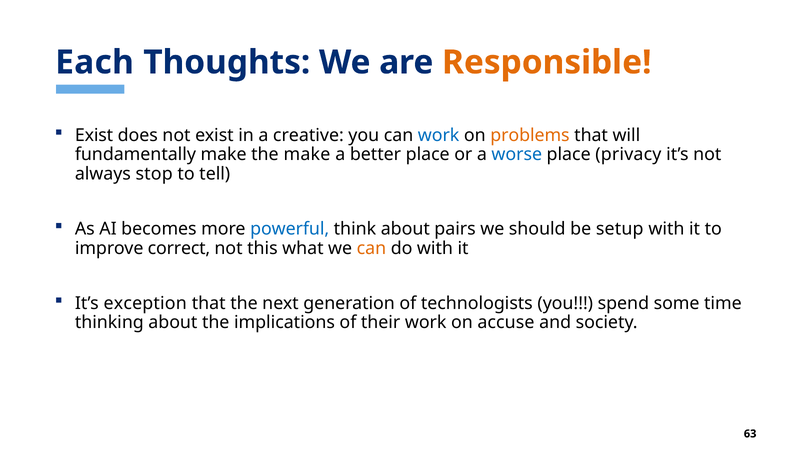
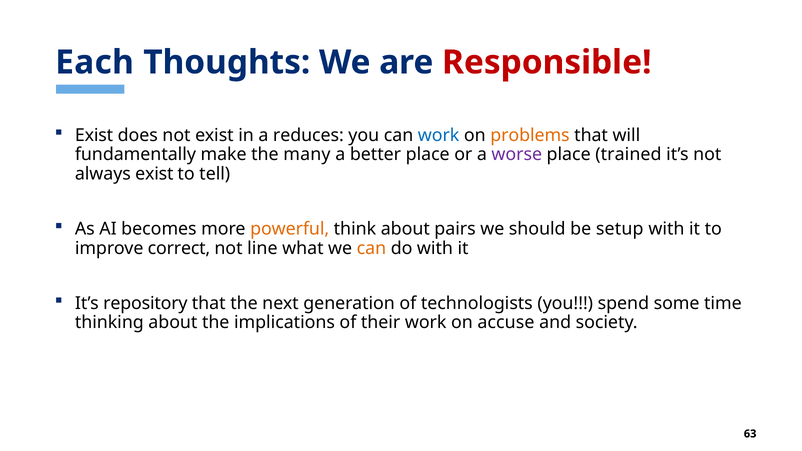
Responsible colour: orange -> red
creative: creative -> reduces
the make: make -> many
worse colour: blue -> purple
privacy: privacy -> trained
always stop: stop -> exist
powerful colour: blue -> orange
this: this -> line
exception: exception -> repository
